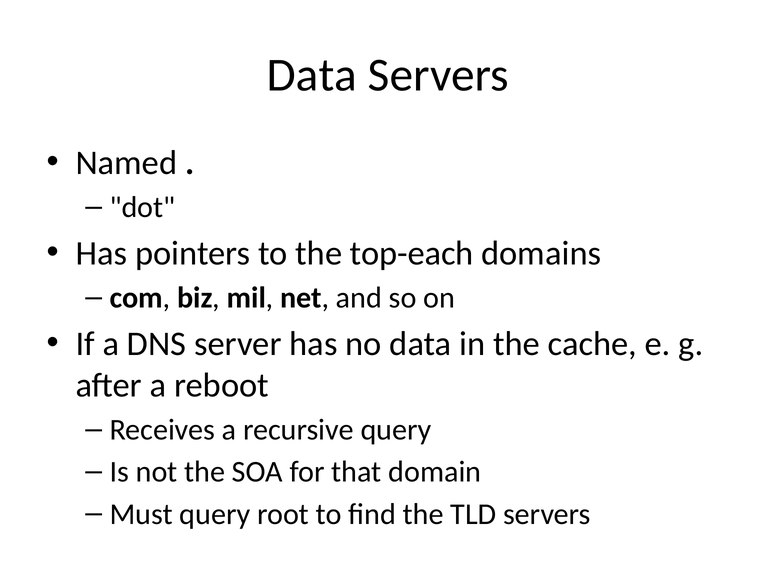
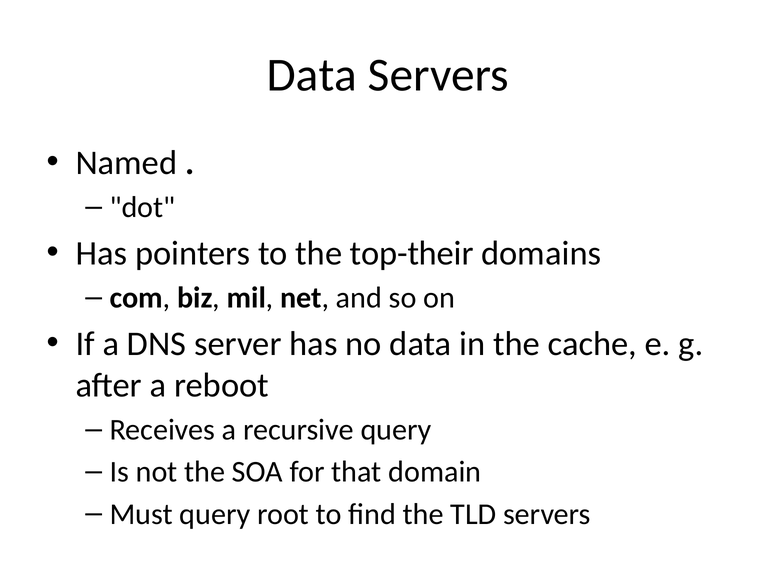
top-each: top-each -> top-their
